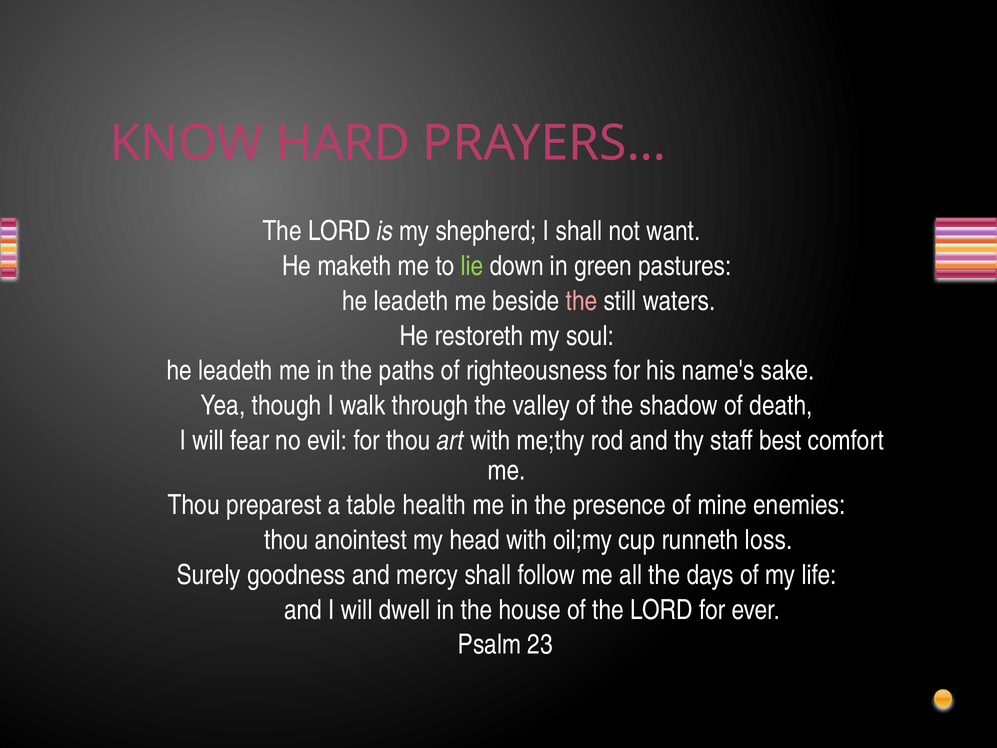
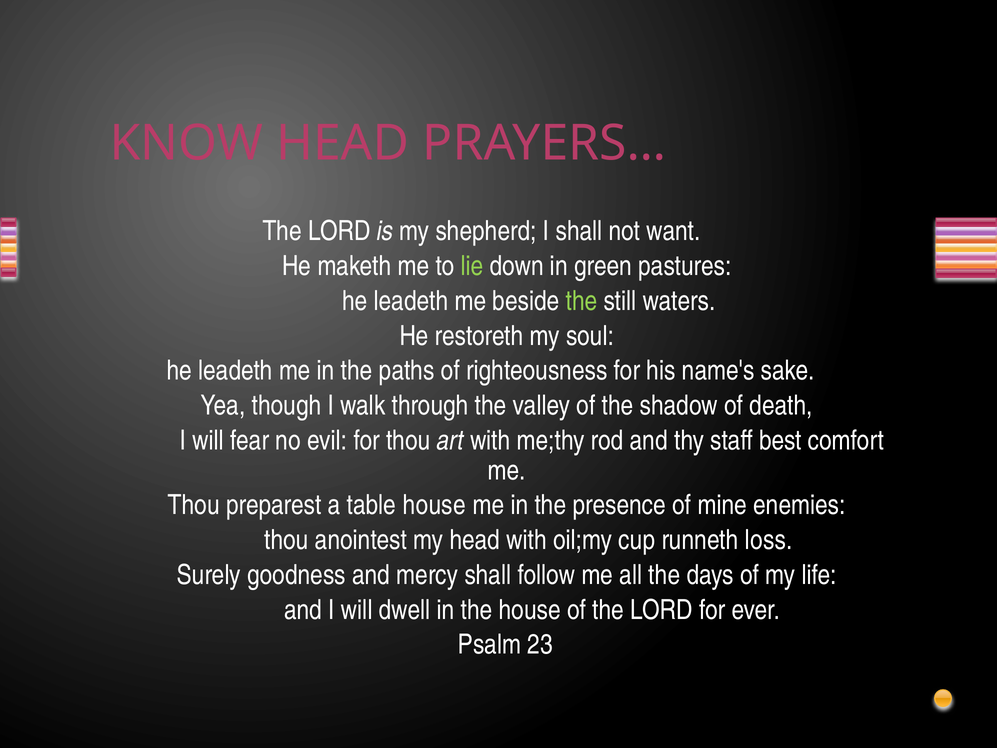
KNOW HARD: HARD -> HEAD
the at (582, 301) colour: pink -> light green
table health: health -> house
